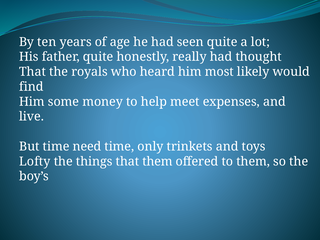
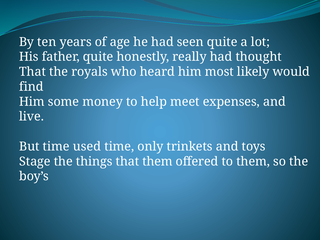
need: need -> used
Lofty: Lofty -> Stage
